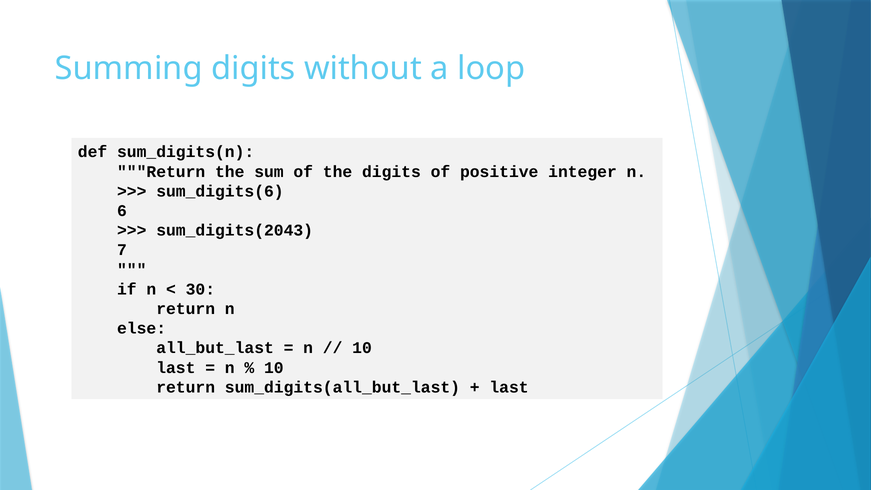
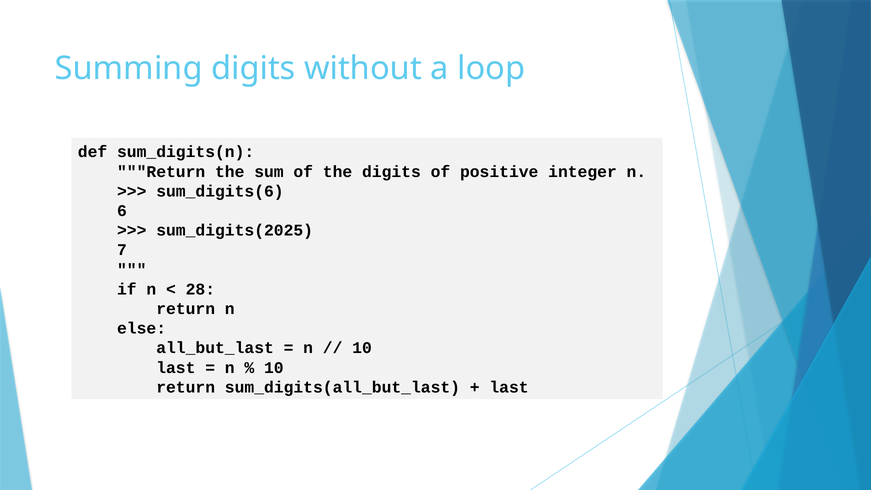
sum_digits(2043: sum_digits(2043 -> sum_digits(2025
30: 30 -> 28
